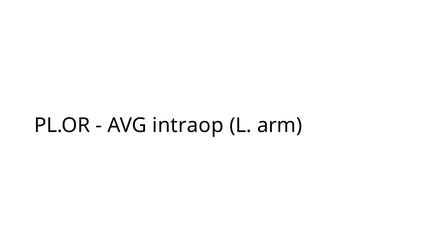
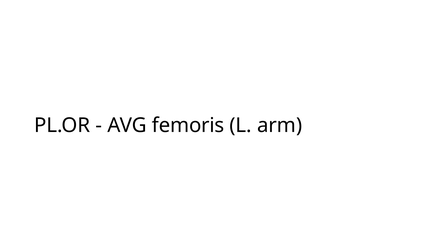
intraop: intraop -> femoris
